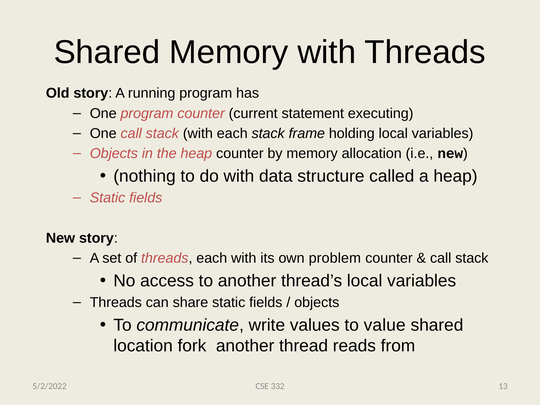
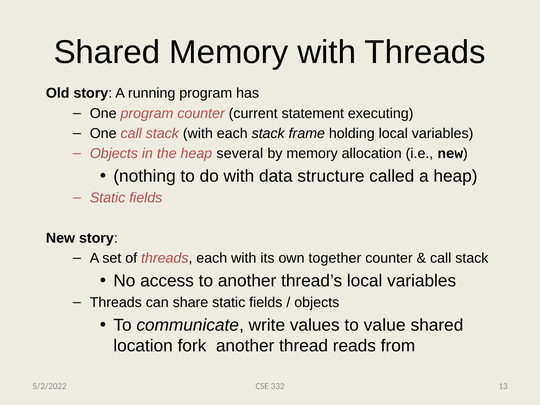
heap counter: counter -> several
problem: problem -> together
